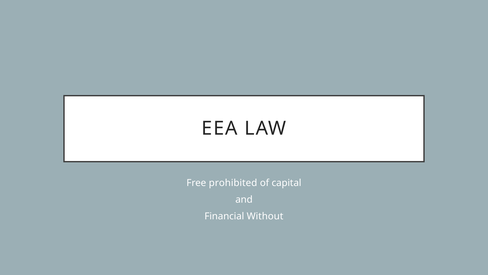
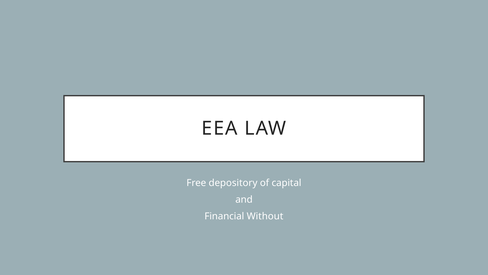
prohibited: prohibited -> depository
